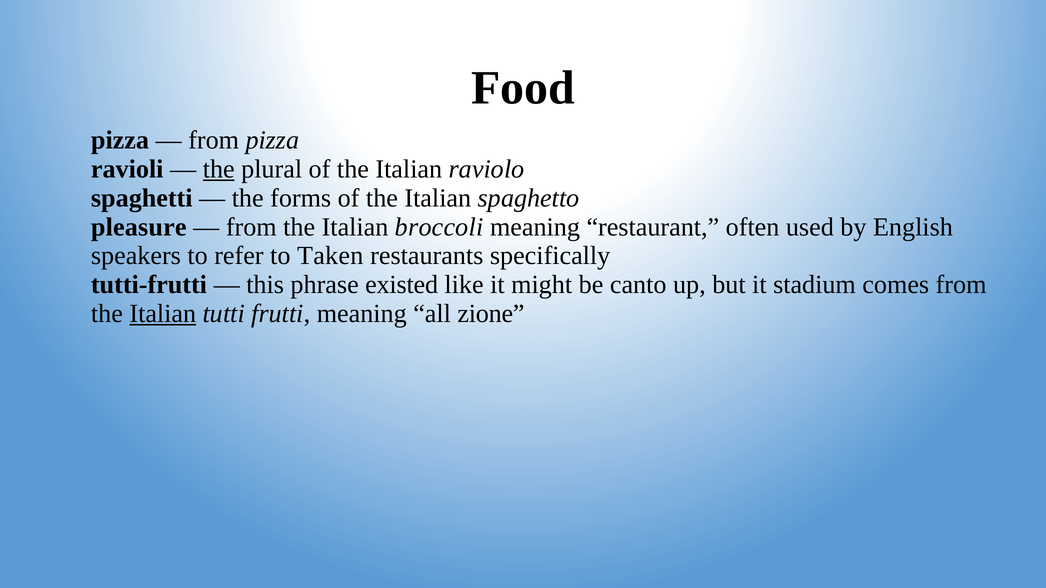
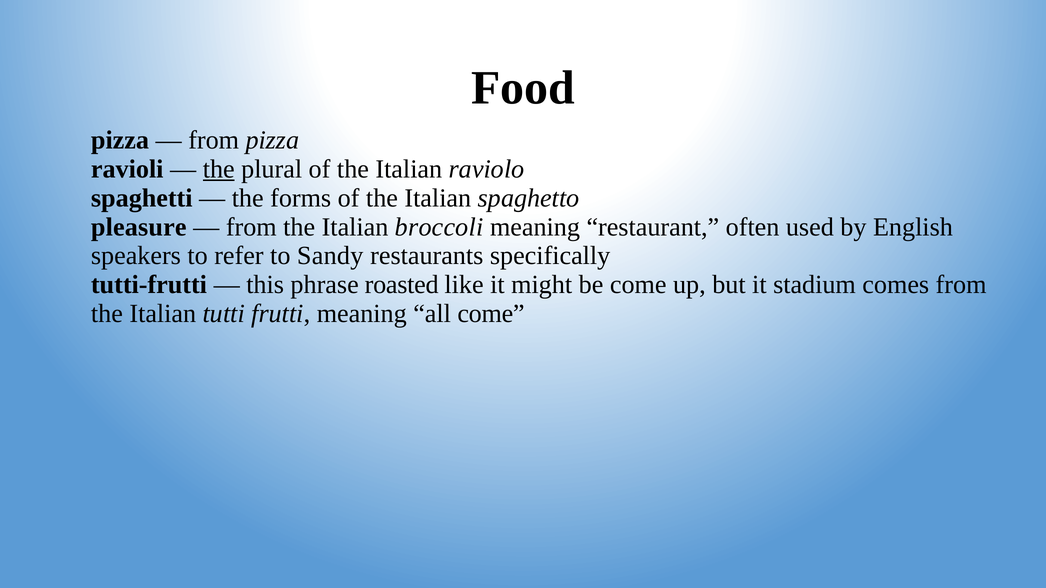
Taken: Taken -> Sandy
existed: existed -> roasted
be canto: canto -> come
Italian at (163, 314) underline: present -> none
all zione: zione -> come
